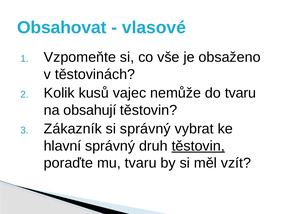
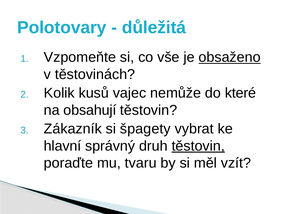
Obsahovat: Obsahovat -> Polotovary
vlasové: vlasové -> důležitá
obsaženo underline: none -> present
do tvaru: tvaru -> které
si správný: správný -> špagety
